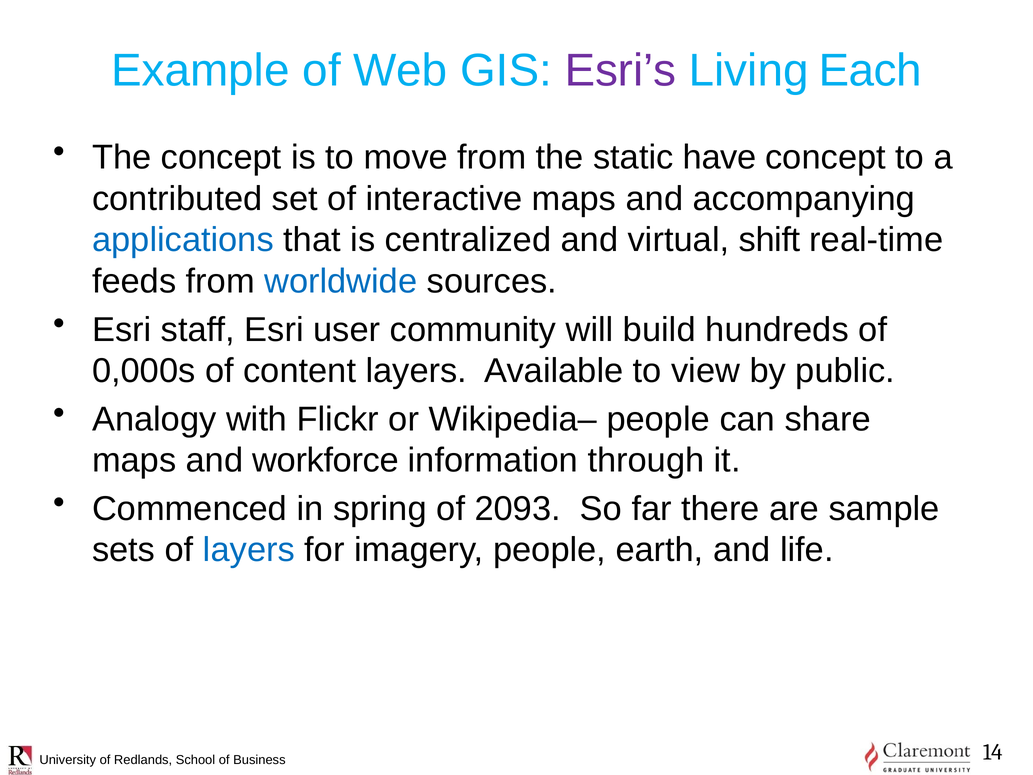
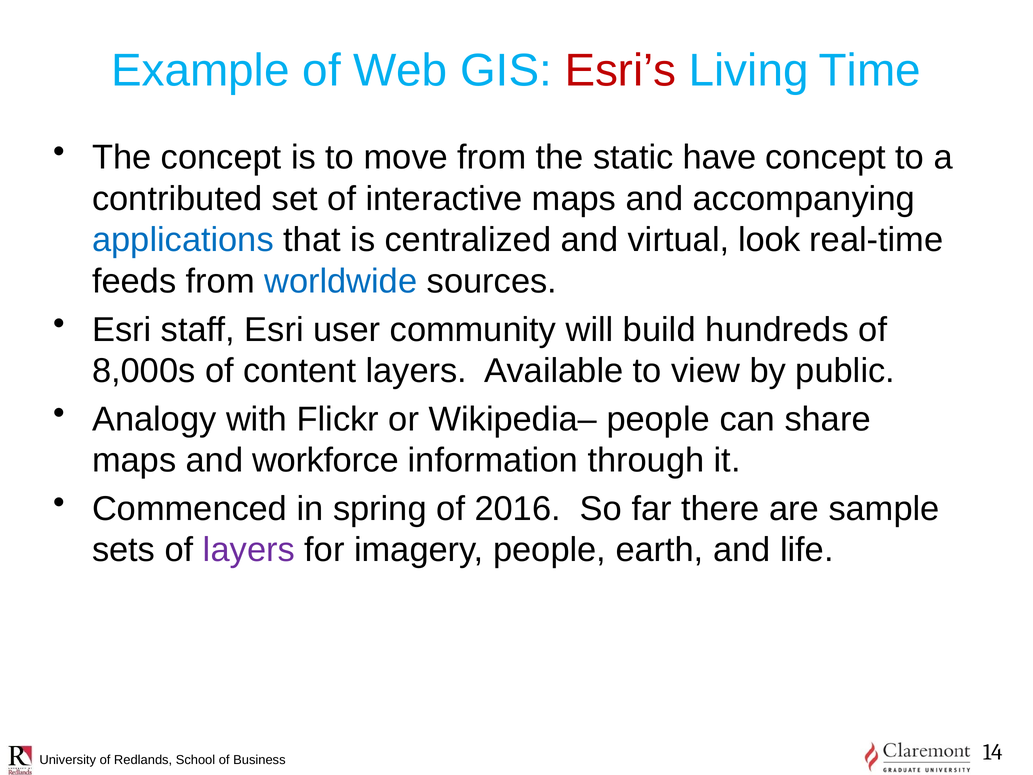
Esri’s colour: purple -> red
Each: Each -> Time
shift: shift -> look
0,000s: 0,000s -> 8,000s
2093: 2093 -> 2016
layers at (249, 550) colour: blue -> purple
